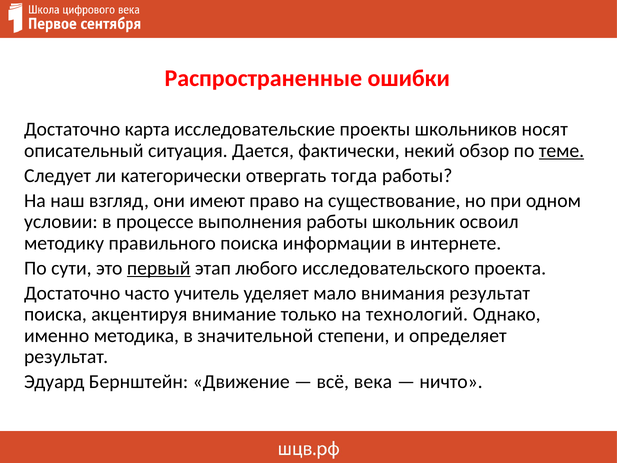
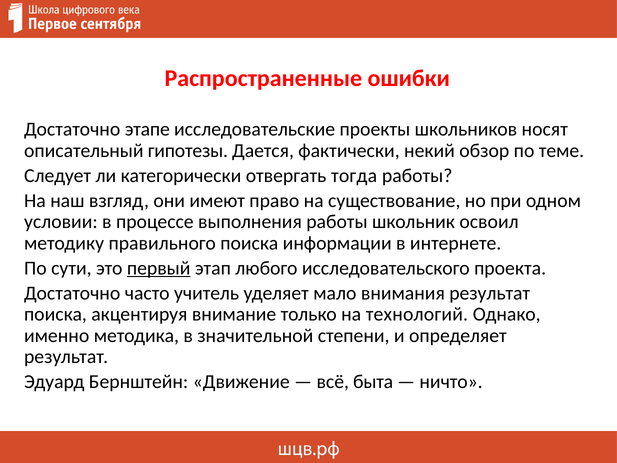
карта: карта -> этапе
ситуация: ситуация -> гипотезы
теме underline: present -> none
века: века -> быта
